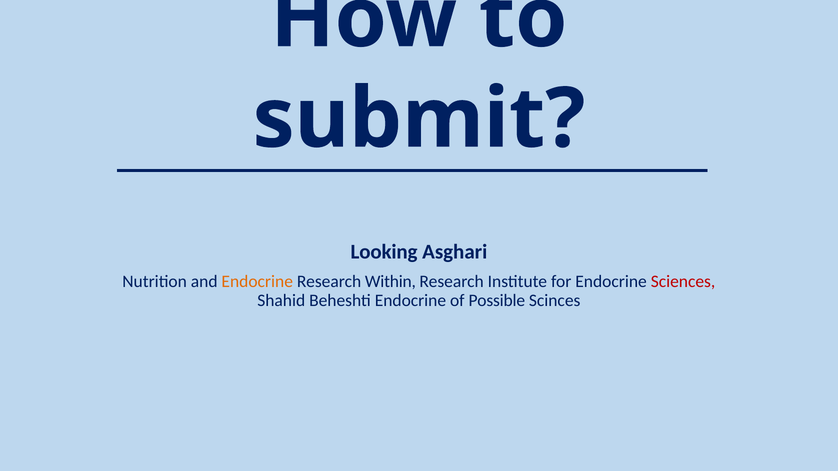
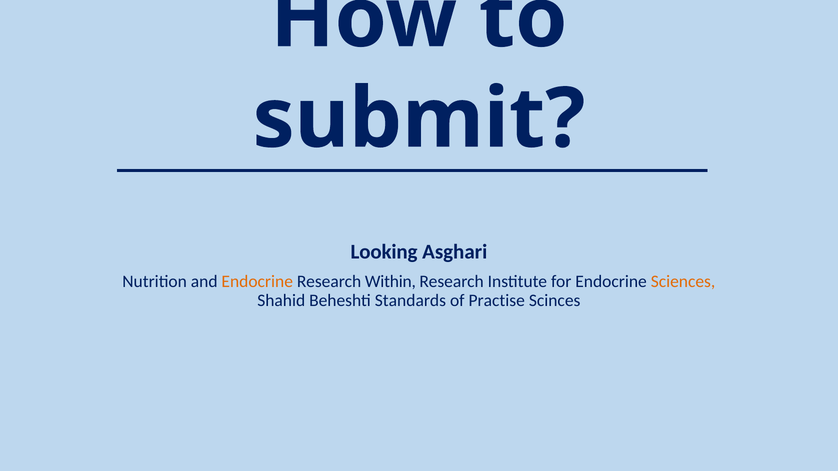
Sciences colour: red -> orange
Beheshti Endocrine: Endocrine -> Standards
Possible: Possible -> Practise
